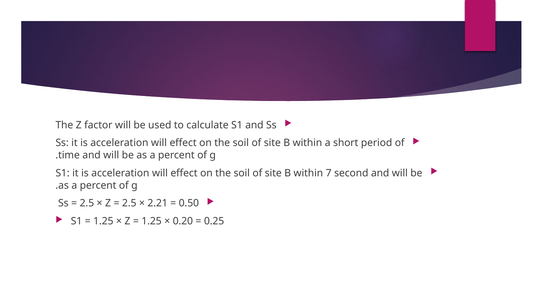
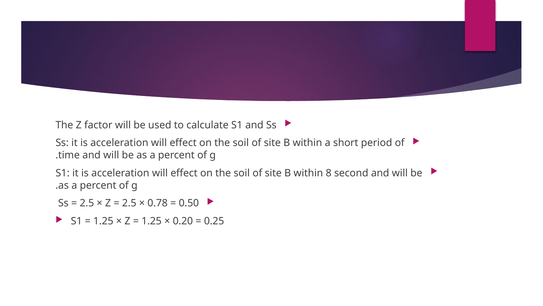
7: 7 -> 8
2.21: 2.21 -> 0.78
